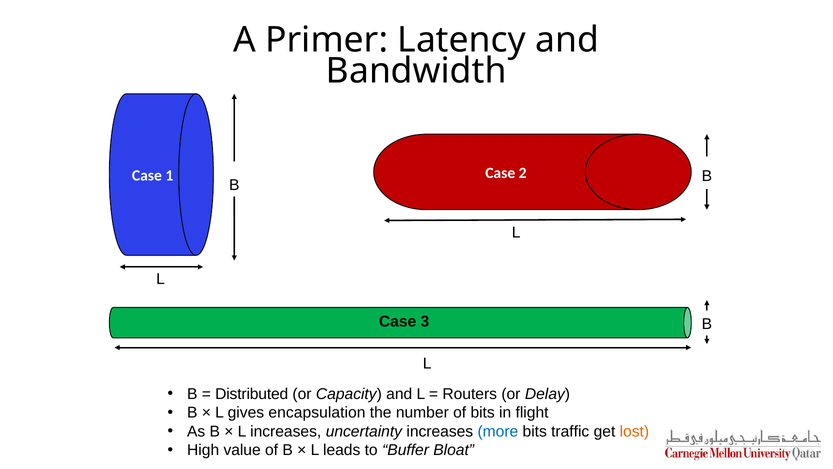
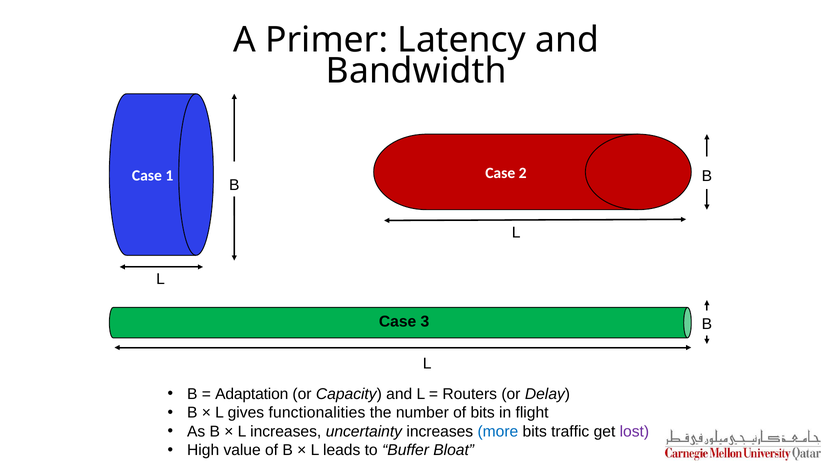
Distributed: Distributed -> Adaptation
encapsulation: encapsulation -> functionalities
lost colour: orange -> purple
